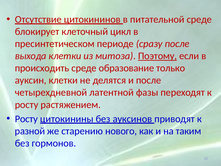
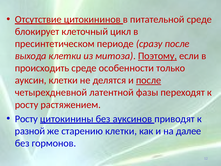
образование: образование -> особенности
после at (149, 80) underline: none -> present
старению нового: нового -> клетки
таким: таким -> далее
